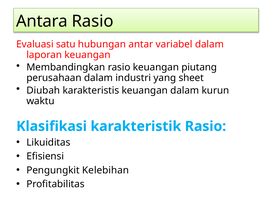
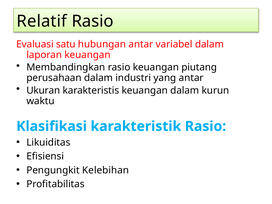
Antara: Antara -> Relatif
yang sheet: sheet -> antar
Diubah: Diubah -> Ukuran
